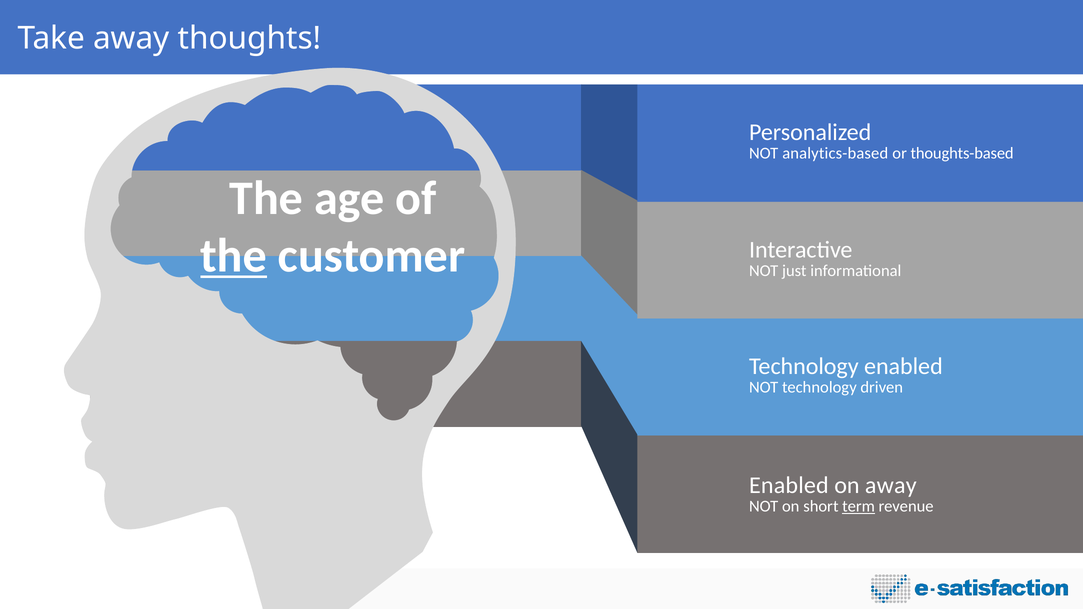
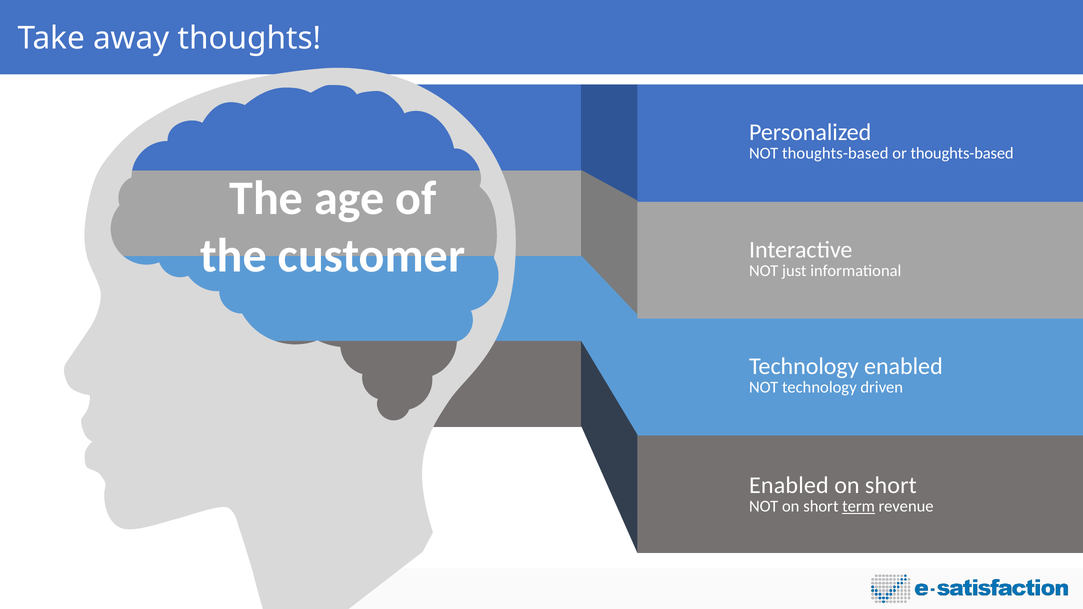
NOT analytics-based: analytics-based -> thoughts-based
the at (234, 256) underline: present -> none
away at (891, 486): away -> short
